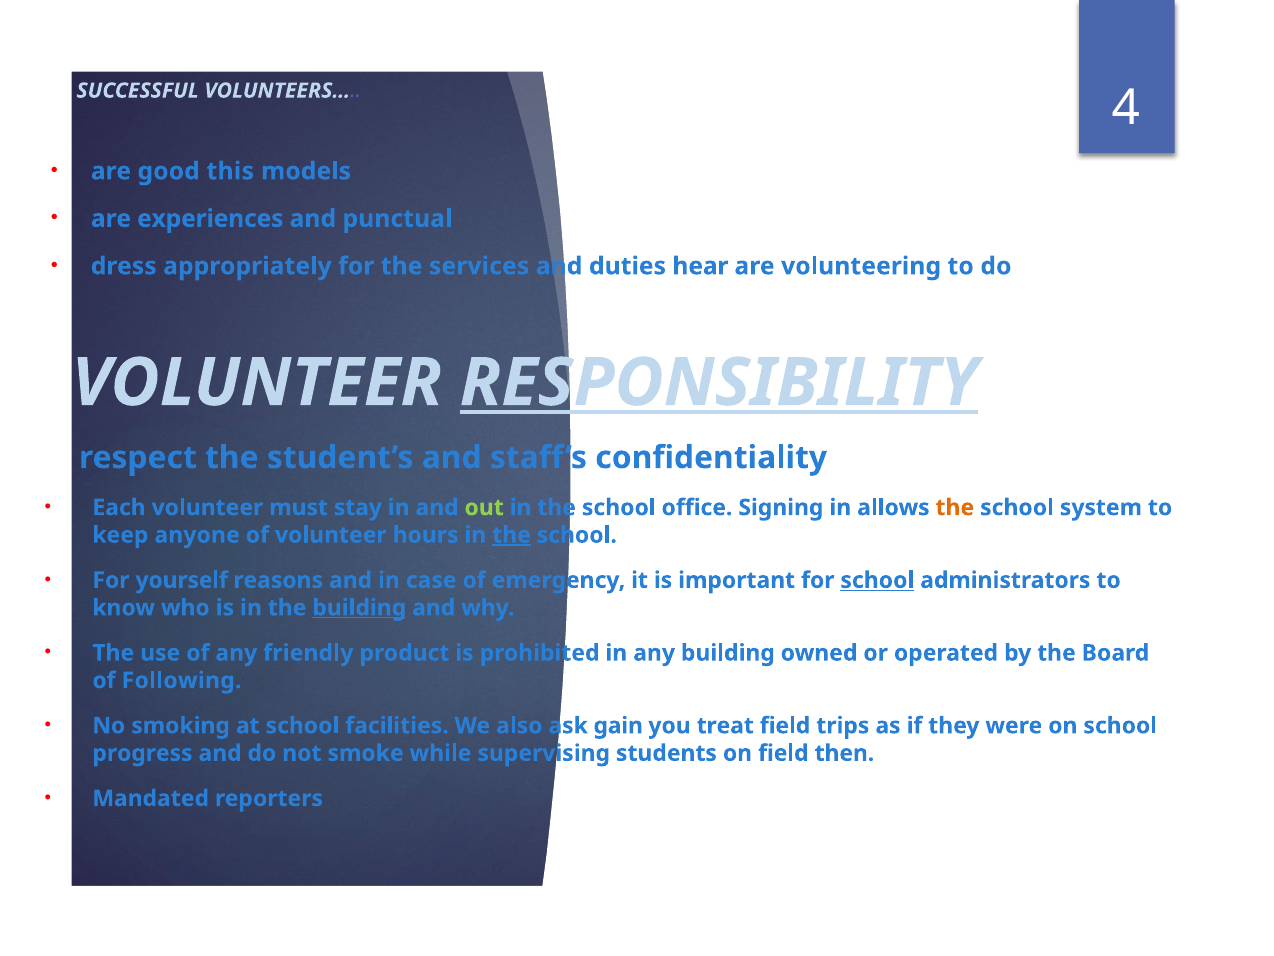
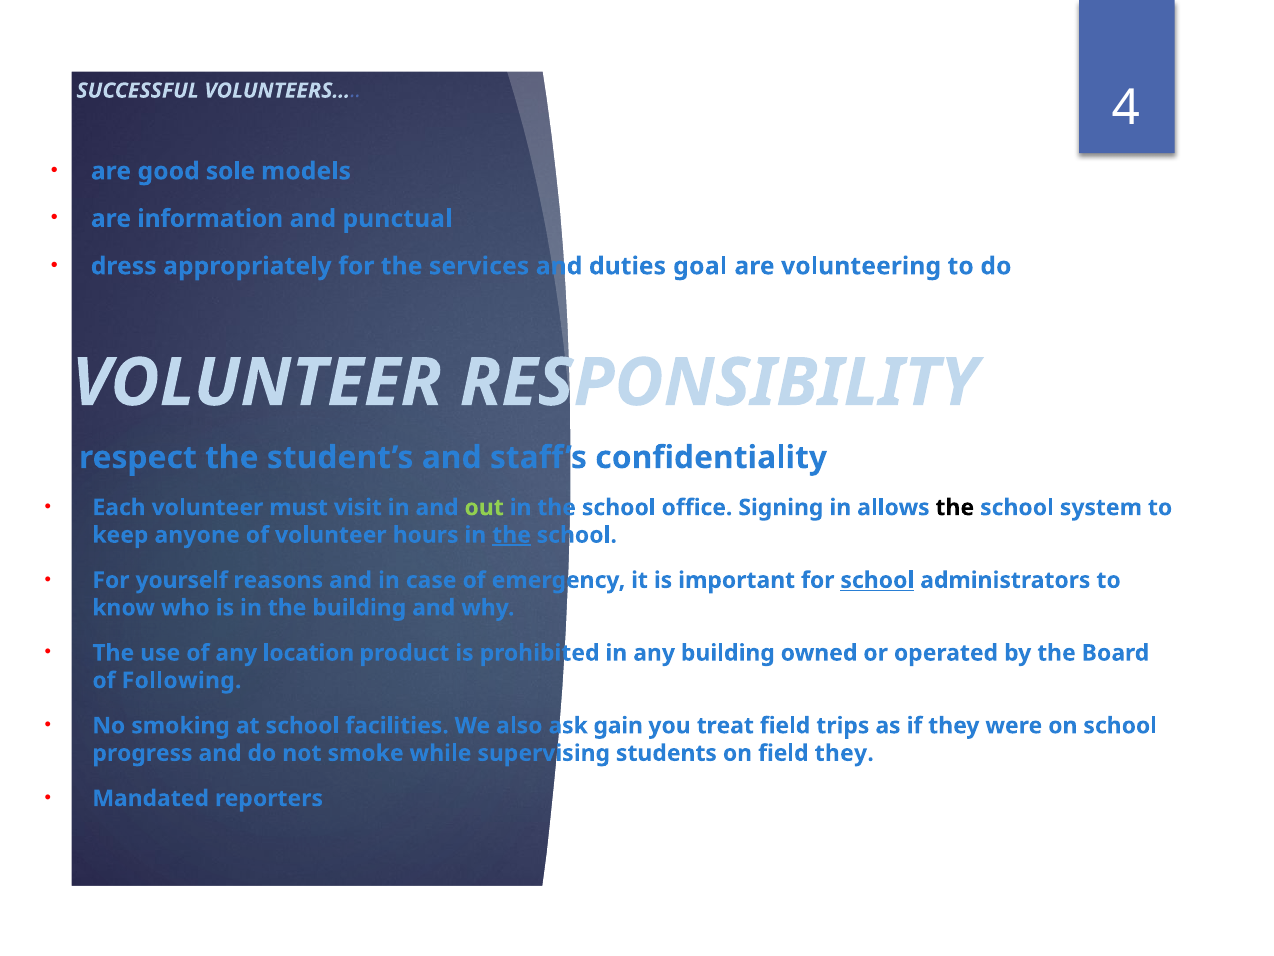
this: this -> sole
experiences: experiences -> information
hear: hear -> goal
RESPONSIBILITY underline: present -> none
stay: stay -> visit
the at (955, 507) colour: orange -> black
building at (359, 607) underline: present -> none
friendly: friendly -> location
field then: then -> they
